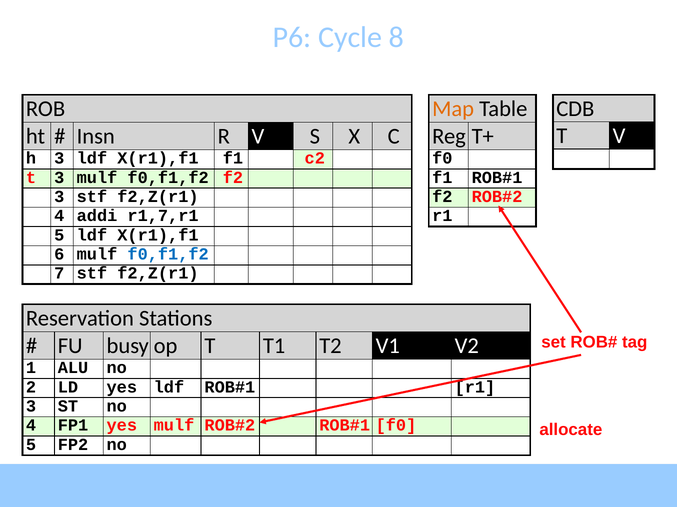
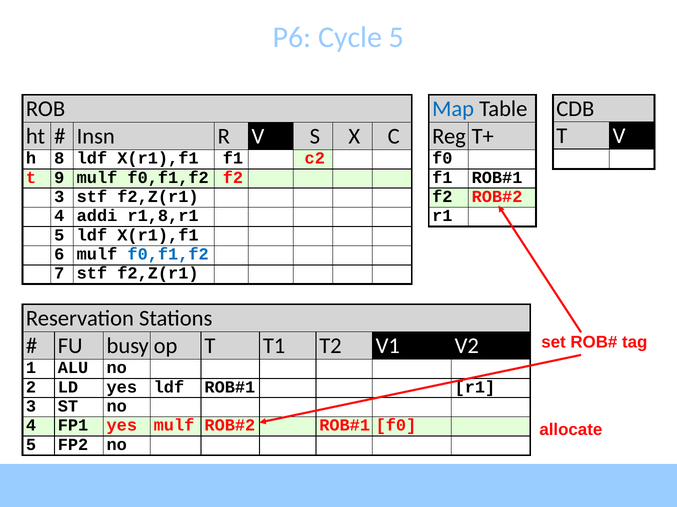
Cycle 8: 8 -> 5
Map colour: orange -> blue
h 3: 3 -> 8
t 3: 3 -> 9
r1,7,r1: r1,7,r1 -> r1,8,r1
